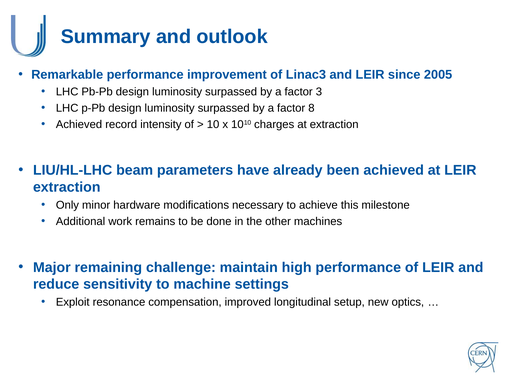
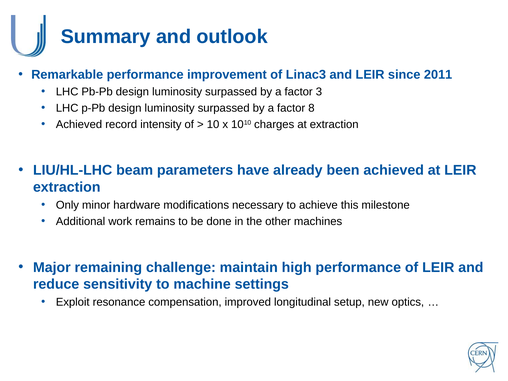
2005: 2005 -> 2011
